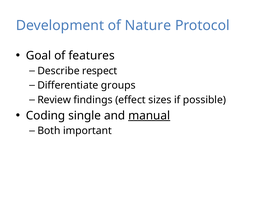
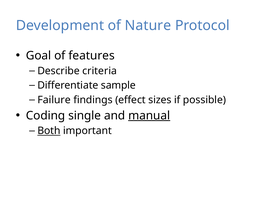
respect: respect -> criteria
groups: groups -> sample
Review: Review -> Failure
Both underline: none -> present
